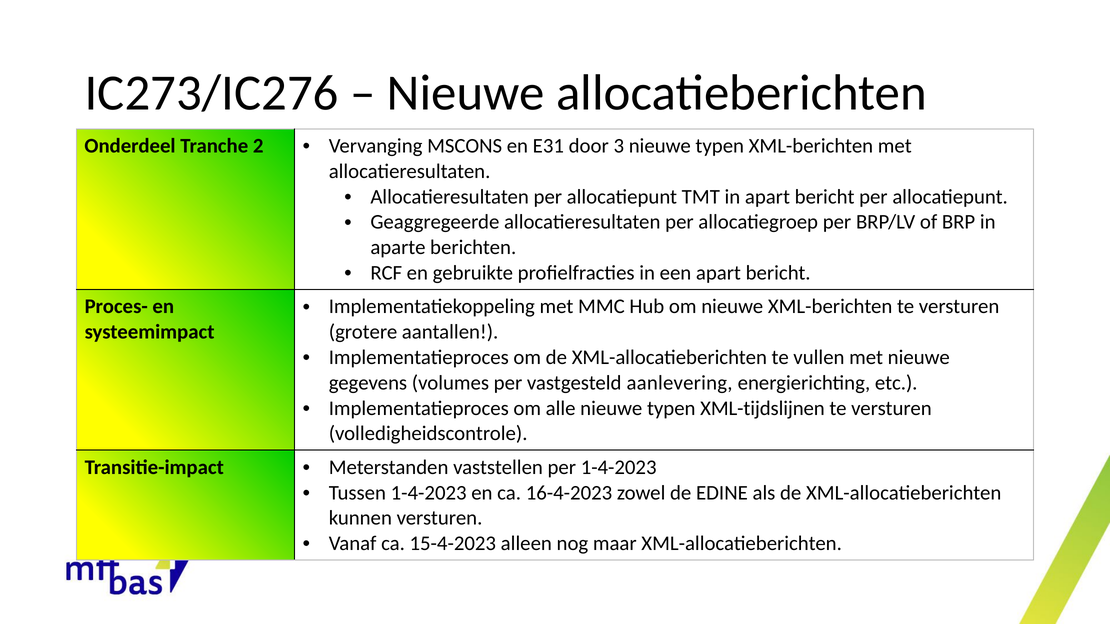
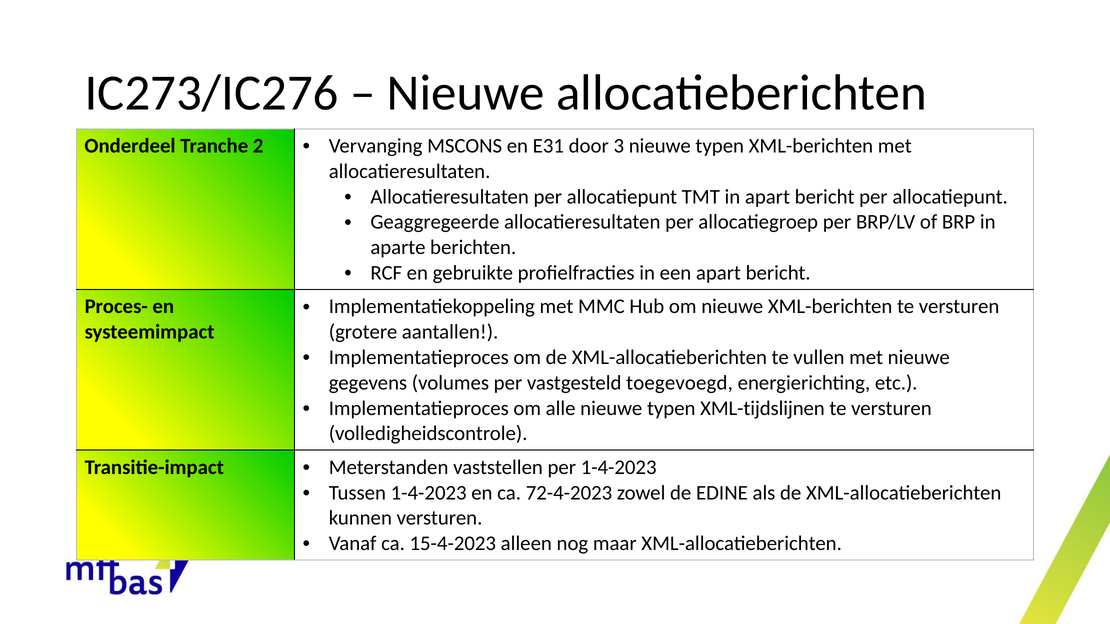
aanlevering: aanlevering -> toegevoegd
16-4-2023: 16-4-2023 -> 72-4-2023
